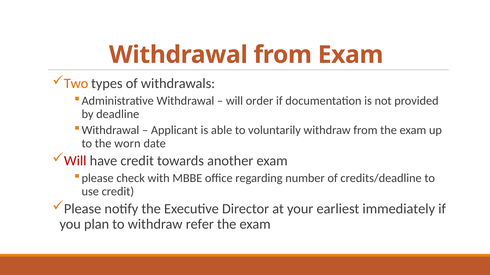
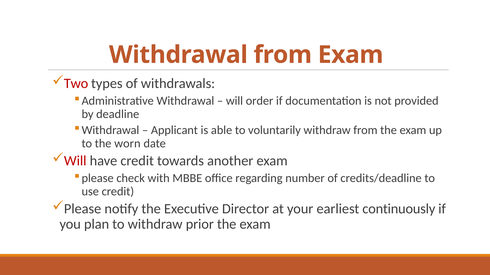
Two colour: orange -> red
immediately: immediately -> continuously
refer: refer -> prior
